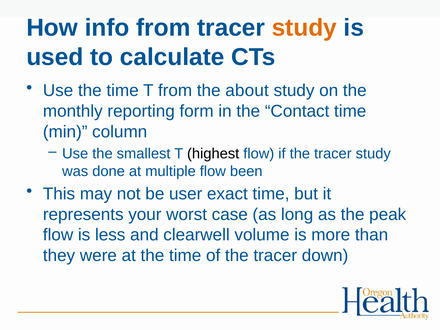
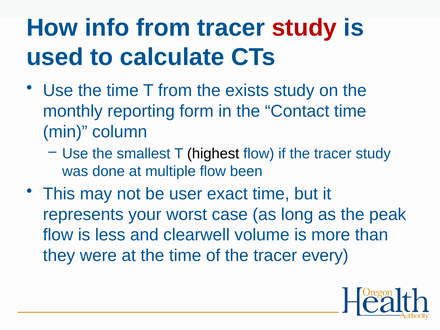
study at (304, 28) colour: orange -> red
about: about -> exists
down: down -> every
